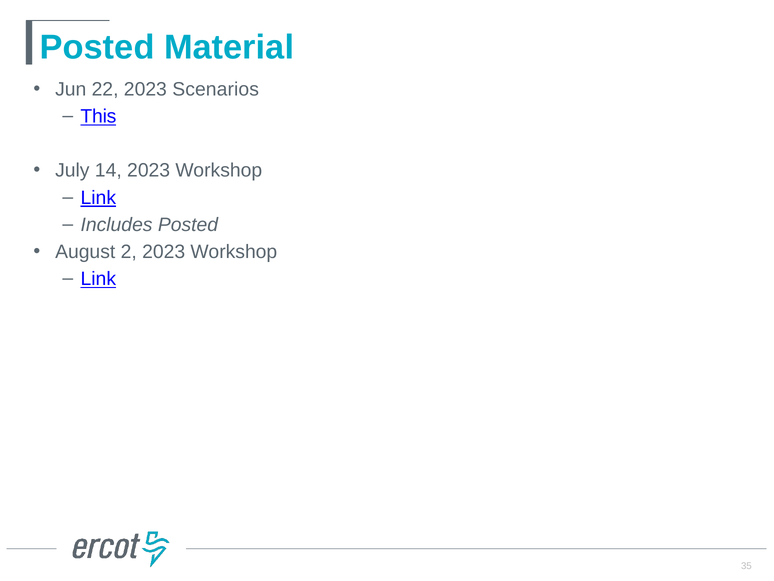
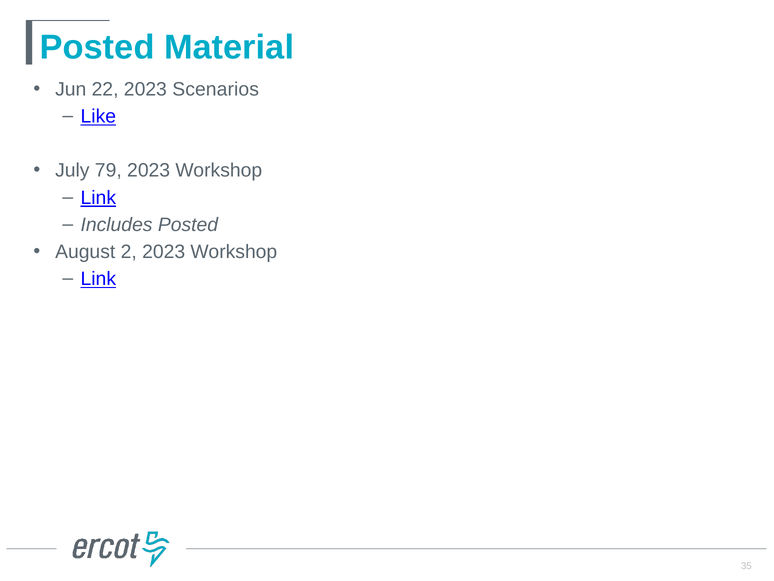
This: This -> Like
14: 14 -> 79
